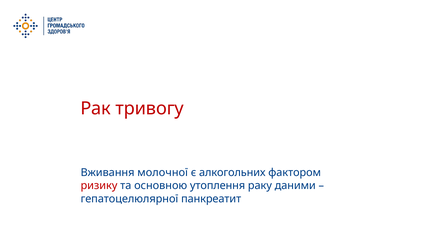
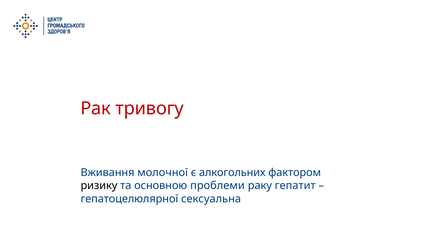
ризику colour: red -> black
утоплення: утоплення -> проблеми
даними: даними -> гепатит
панкреатит: панкреатит -> сексуальна
